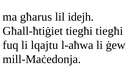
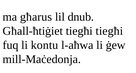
idejh: idejh -> dnub
lqajtu: lqajtu -> kontu
